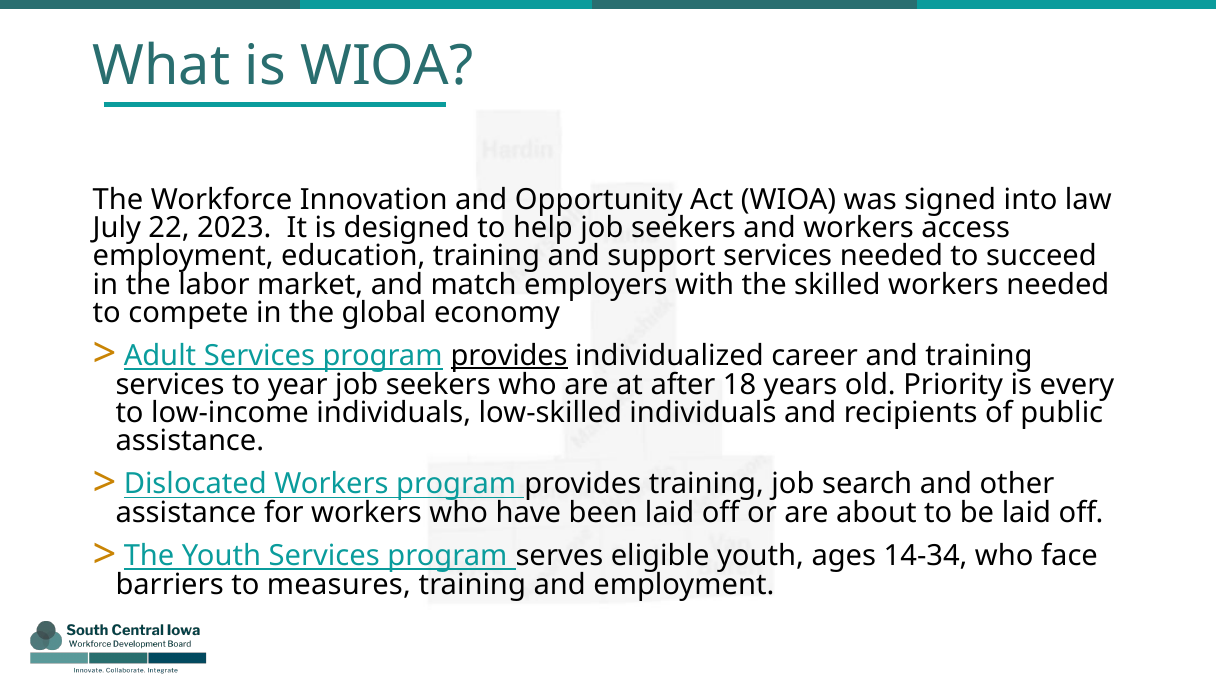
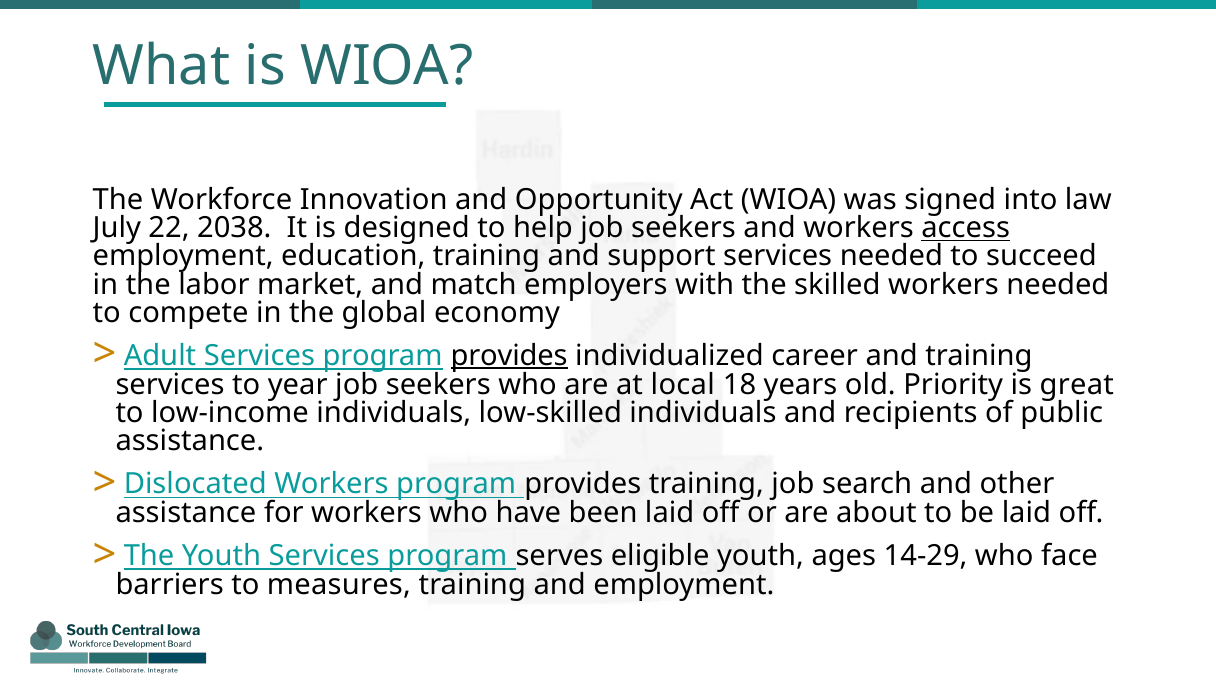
2023: 2023 -> 2038
access underline: none -> present
after: after -> local
every: every -> great
14-34: 14-34 -> 14-29
